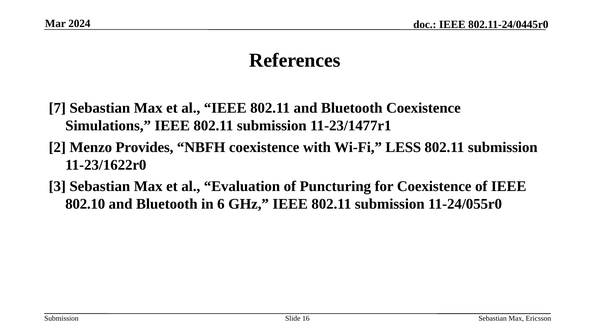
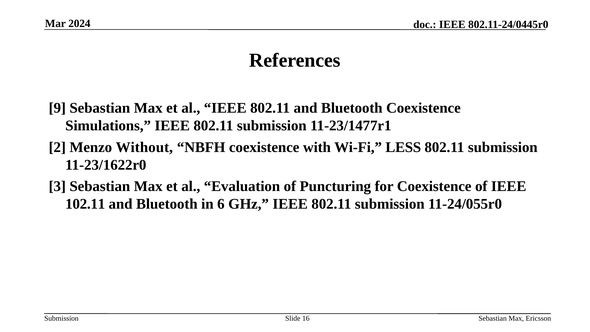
7: 7 -> 9
Provides: Provides -> Without
802.10: 802.10 -> 102.11
